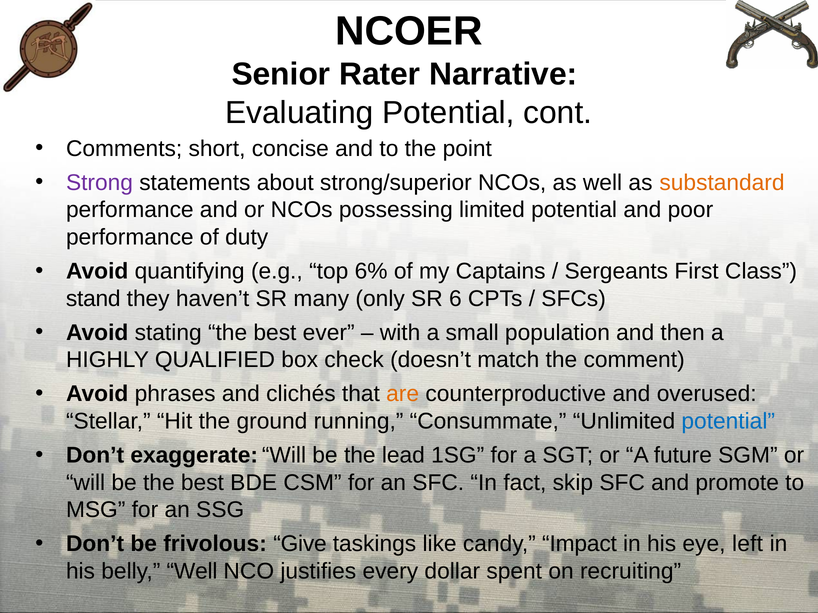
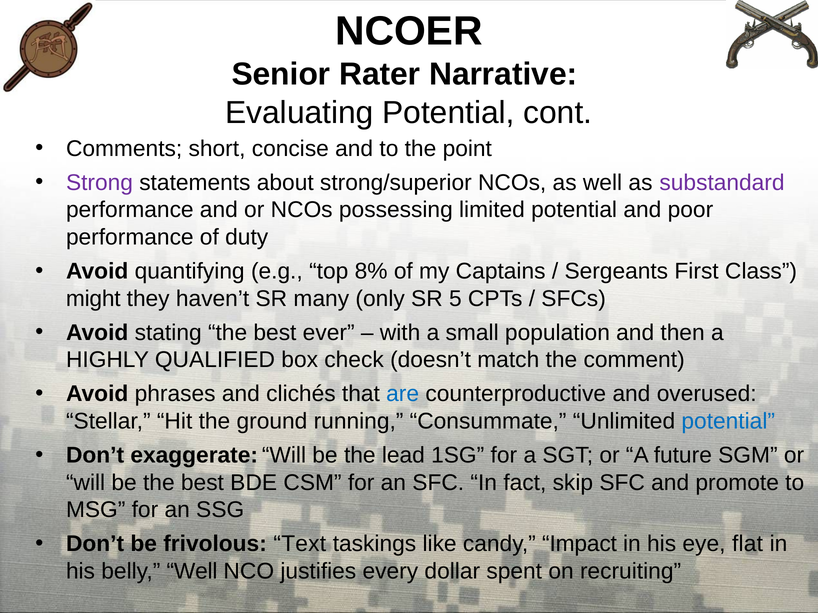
substandard colour: orange -> purple
6%: 6% -> 8%
stand: stand -> might
6: 6 -> 5
are colour: orange -> blue
Give: Give -> Text
left: left -> flat
